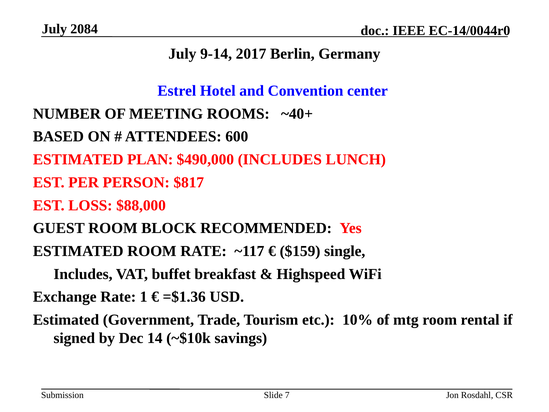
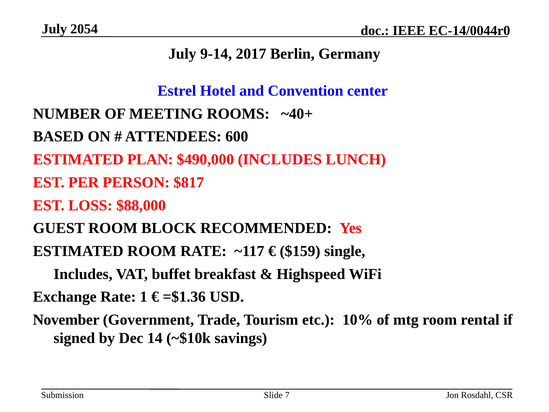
2084: 2084 -> 2054
Estimated at (66, 320): Estimated -> November
